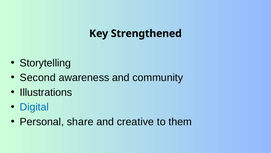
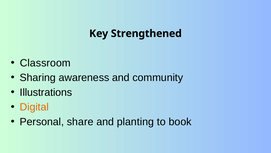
Storytelling: Storytelling -> Classroom
Second: Second -> Sharing
Digital colour: blue -> orange
creative: creative -> planting
them: them -> book
